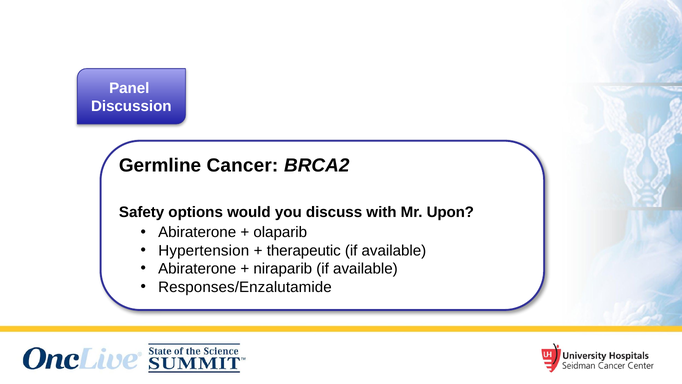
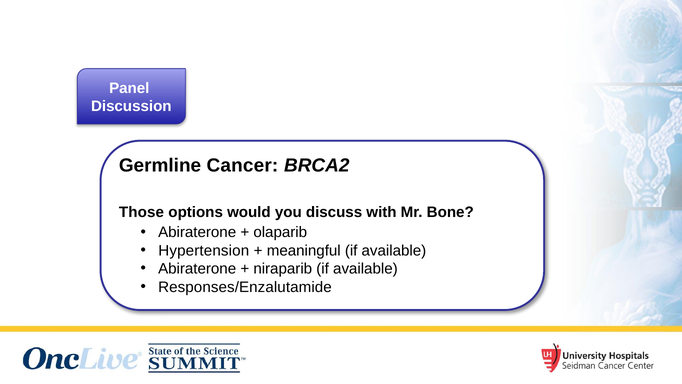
Safety: Safety -> Those
Upon: Upon -> Bone
therapeutic: therapeutic -> meaningful
